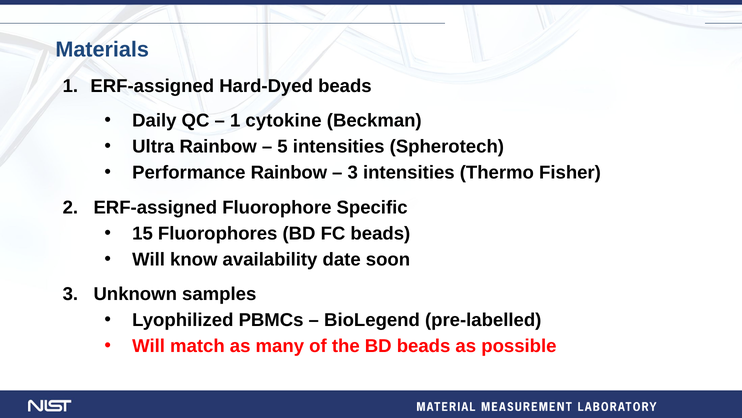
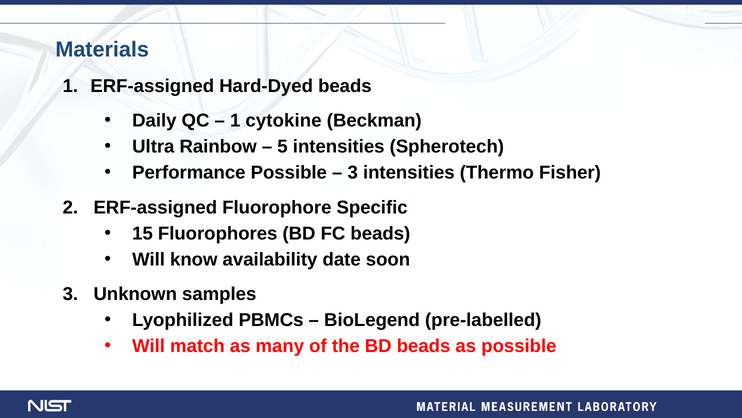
Performance Rainbow: Rainbow -> Possible
